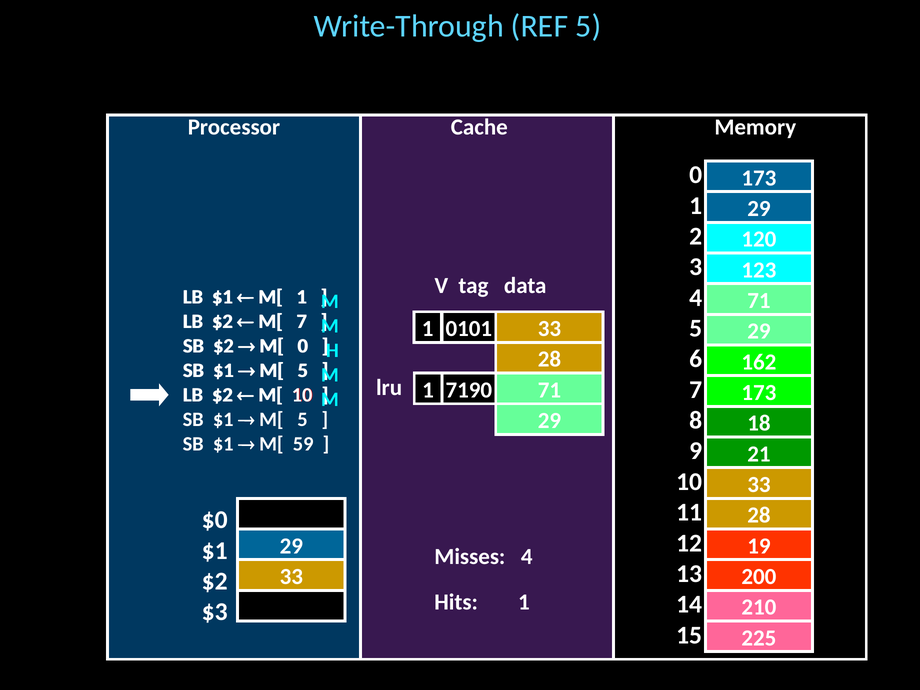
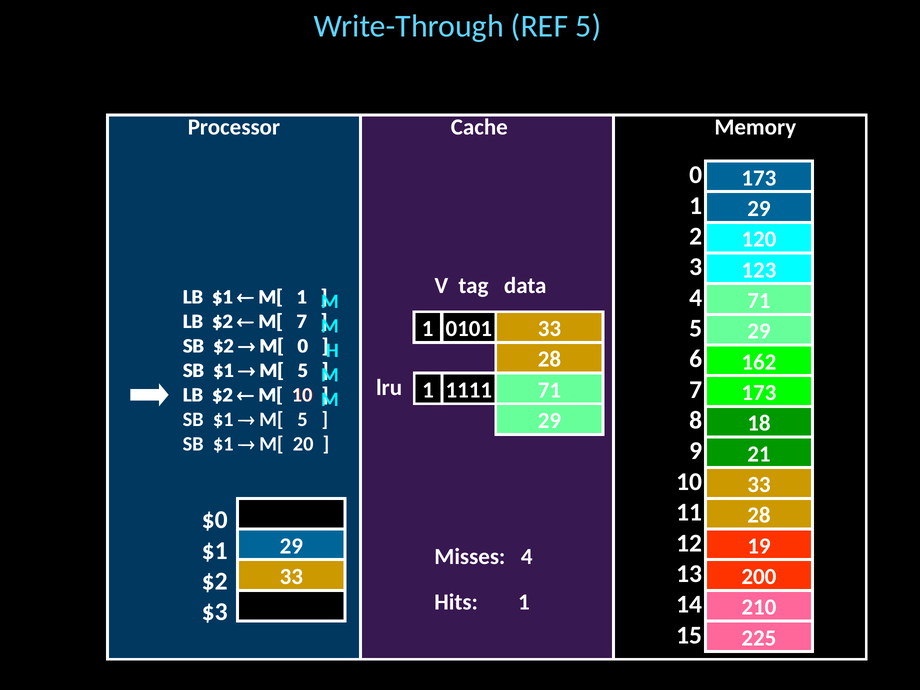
7190: 7190 -> 1111
59: 59 -> 20
